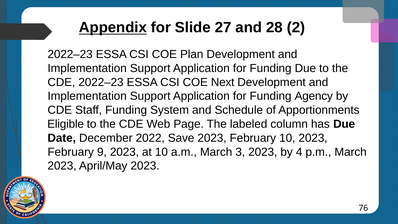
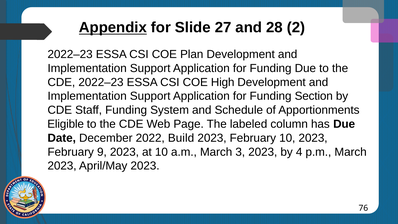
Next: Next -> High
Agency: Agency -> Section
Save: Save -> Build
